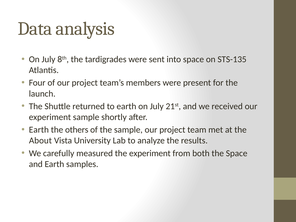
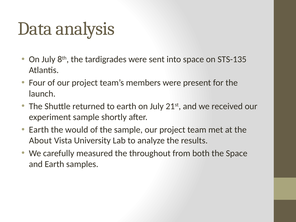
others: others -> would
the experiment: experiment -> throughout
